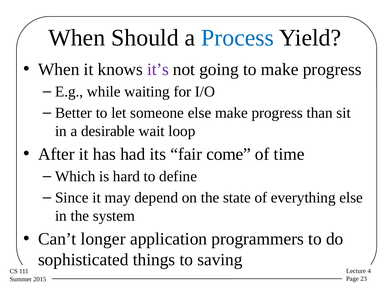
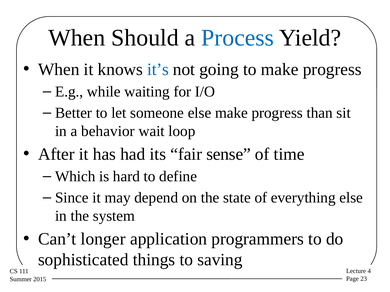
it’s colour: purple -> blue
desirable: desirable -> behavior
come: come -> sense
